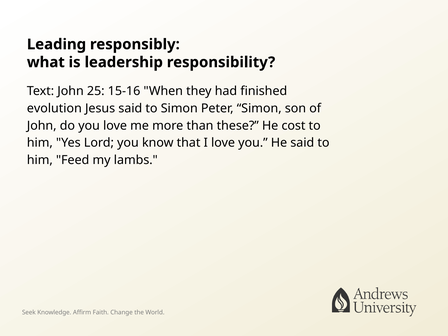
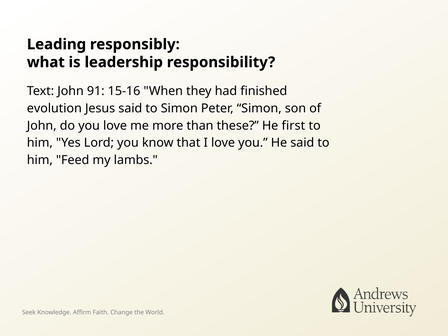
25: 25 -> 91
cost: cost -> first
